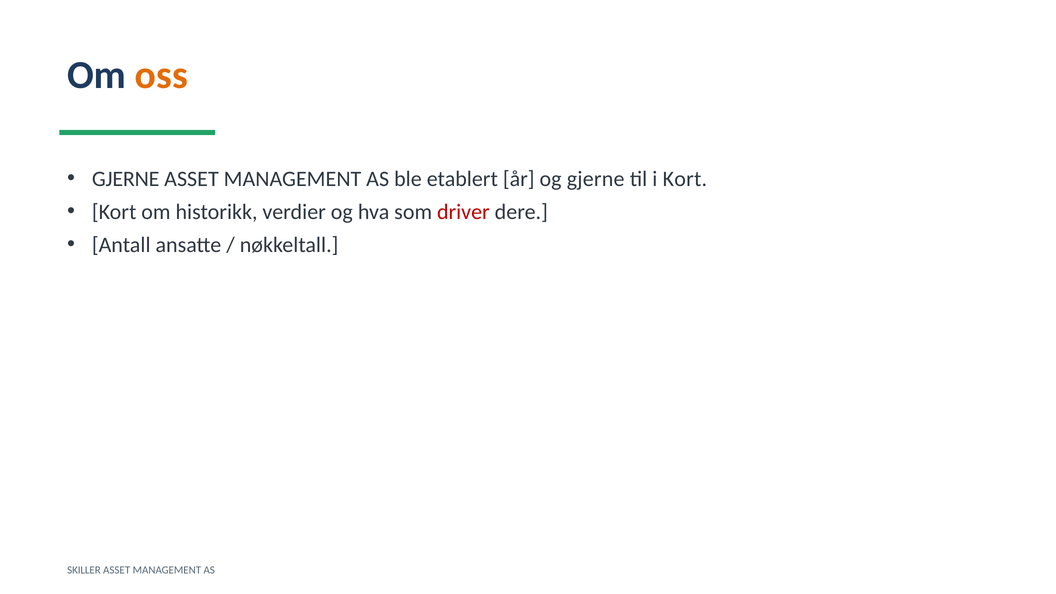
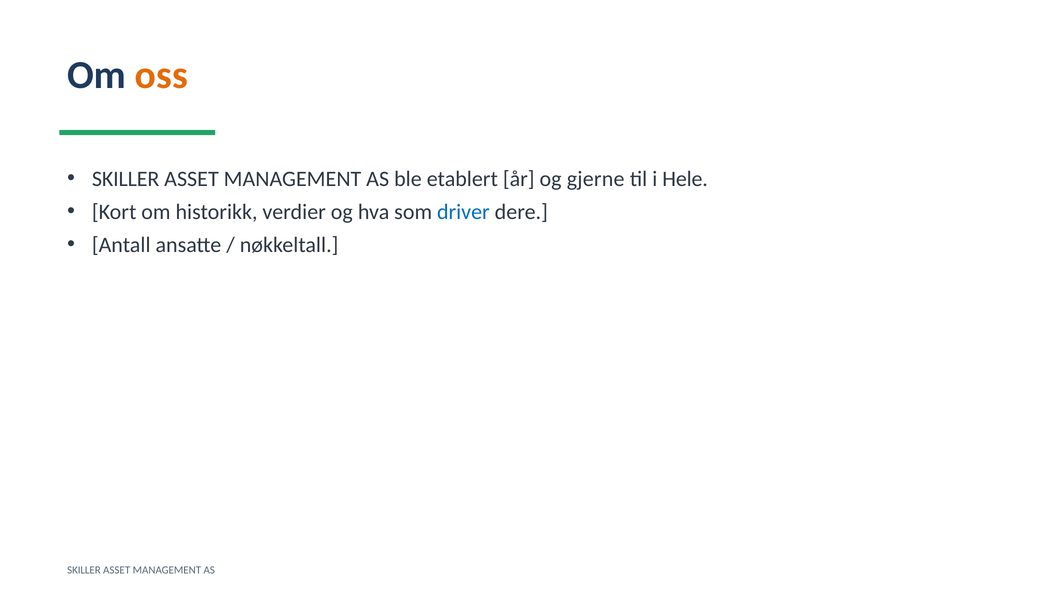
GJERNE at (126, 179): GJERNE -> SKILLER
i Kort: Kort -> Hele
driver colour: red -> blue
